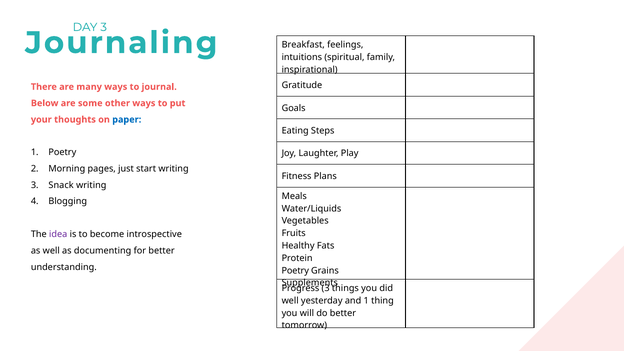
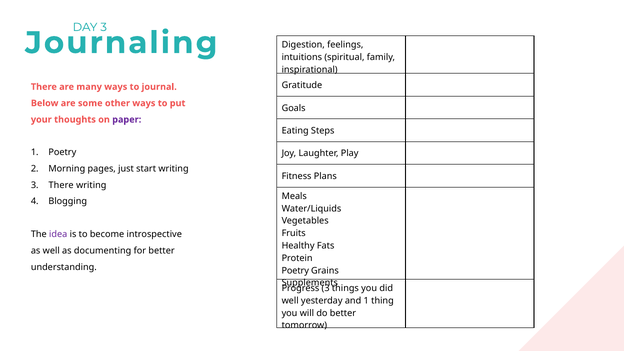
Breakfast: Breakfast -> Digestion
paper colour: blue -> purple
3 Snack: Snack -> There
